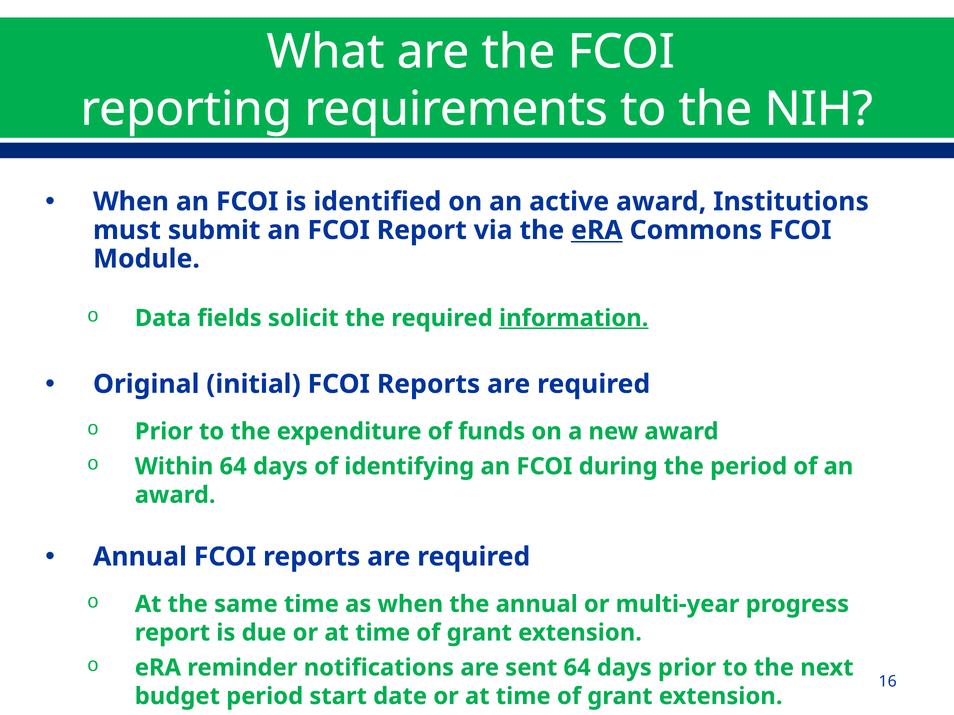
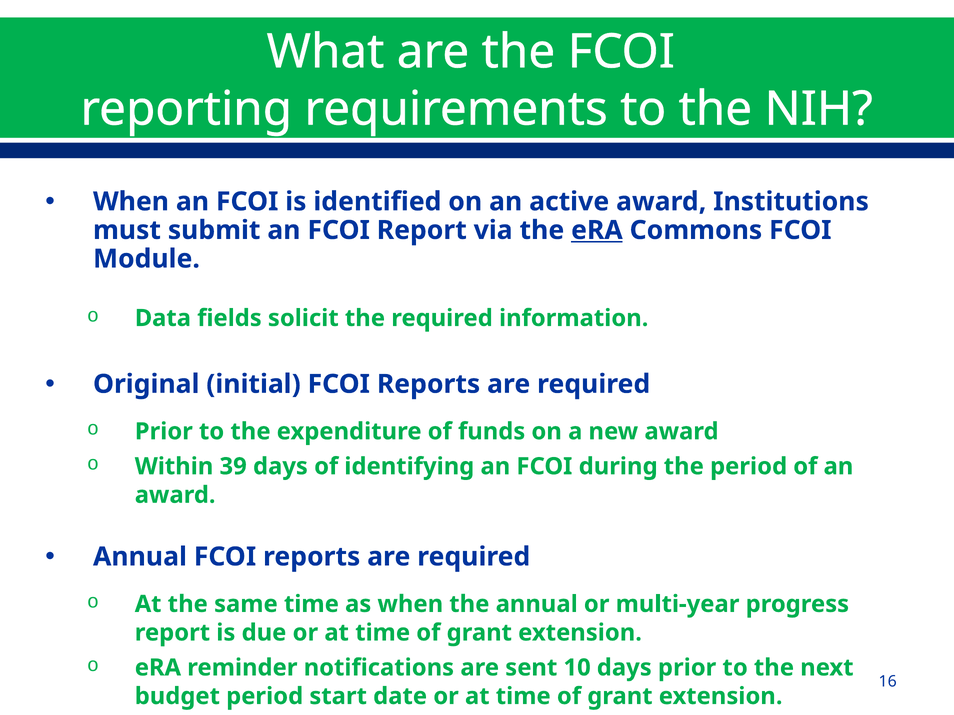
information underline: present -> none
Within 64: 64 -> 39
sent 64: 64 -> 10
